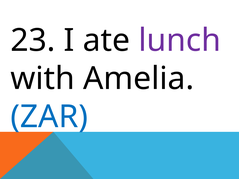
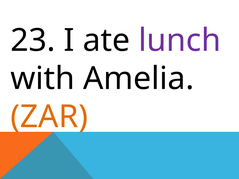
ZAR colour: blue -> orange
